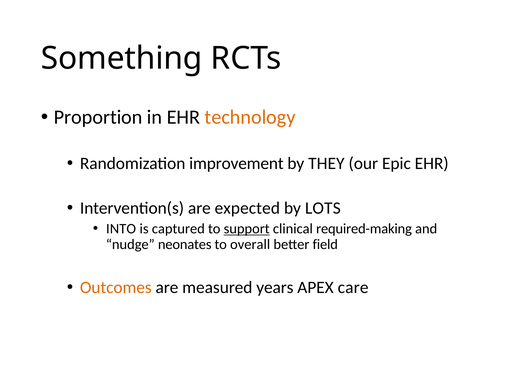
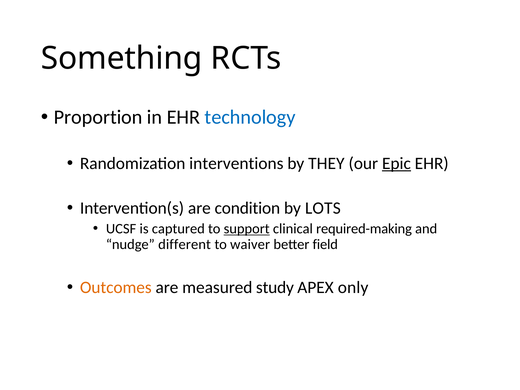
technology colour: orange -> blue
improvement: improvement -> interventions
Epic underline: none -> present
expected: expected -> condition
INTO: INTO -> UCSF
neonates: neonates -> different
overall: overall -> waiver
years: years -> study
care: care -> only
